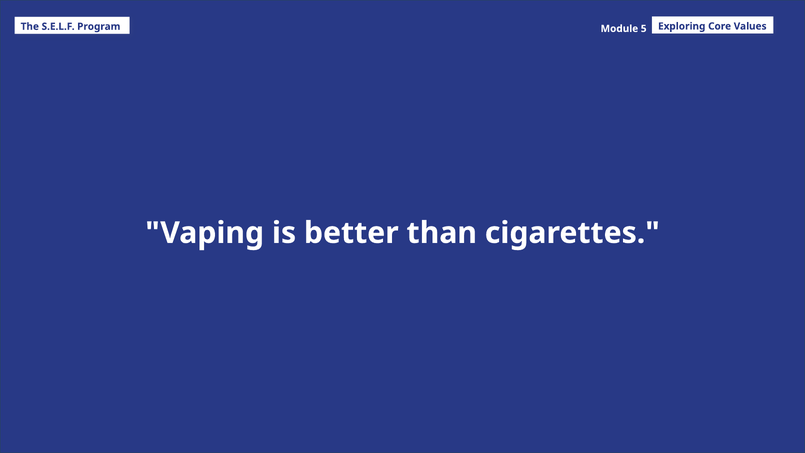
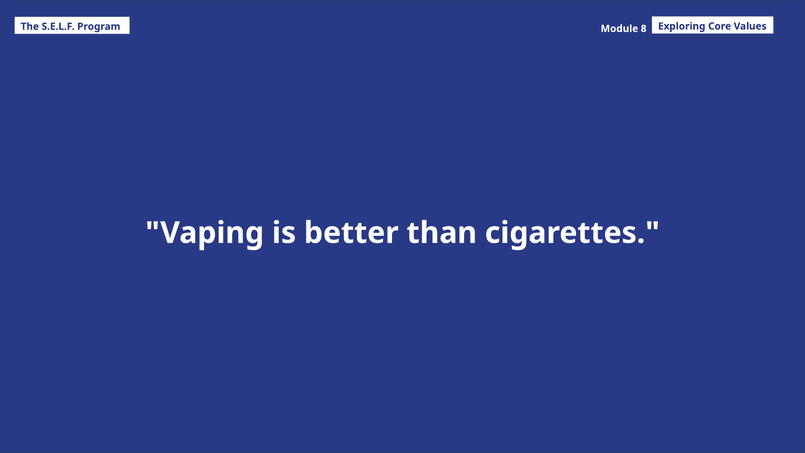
5: 5 -> 8
